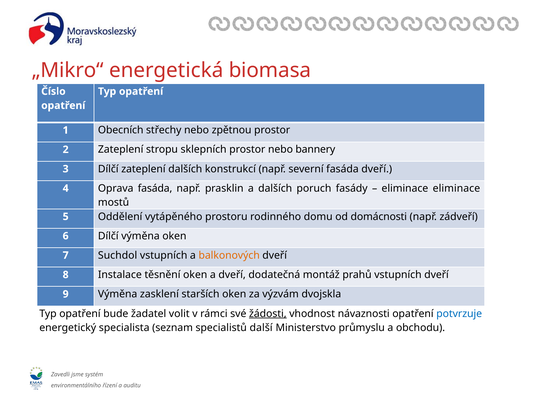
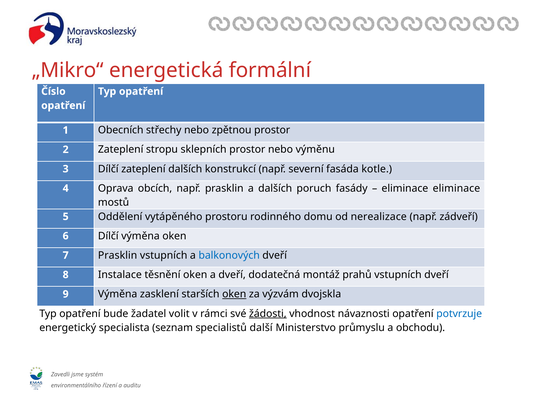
biomasa: biomasa -> formální
bannery: bannery -> výměnu
fasáda dveří: dveří -> kotle
Oprava fasáda: fasáda -> obcích
domácnosti: domácnosti -> nerealizace
7 Suchdol: Suchdol -> Prasklin
balkonových colour: orange -> blue
oken at (234, 294) underline: none -> present
